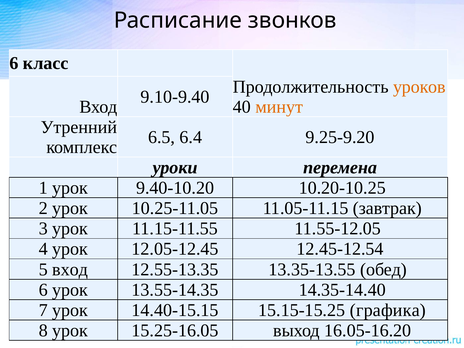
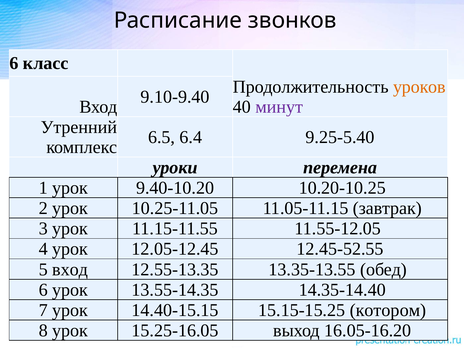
минут colour: orange -> purple
9.25-9.20: 9.25-9.20 -> 9.25-5.40
12.45-12.54: 12.45-12.54 -> 12.45-52.55
графика: графика -> котором
